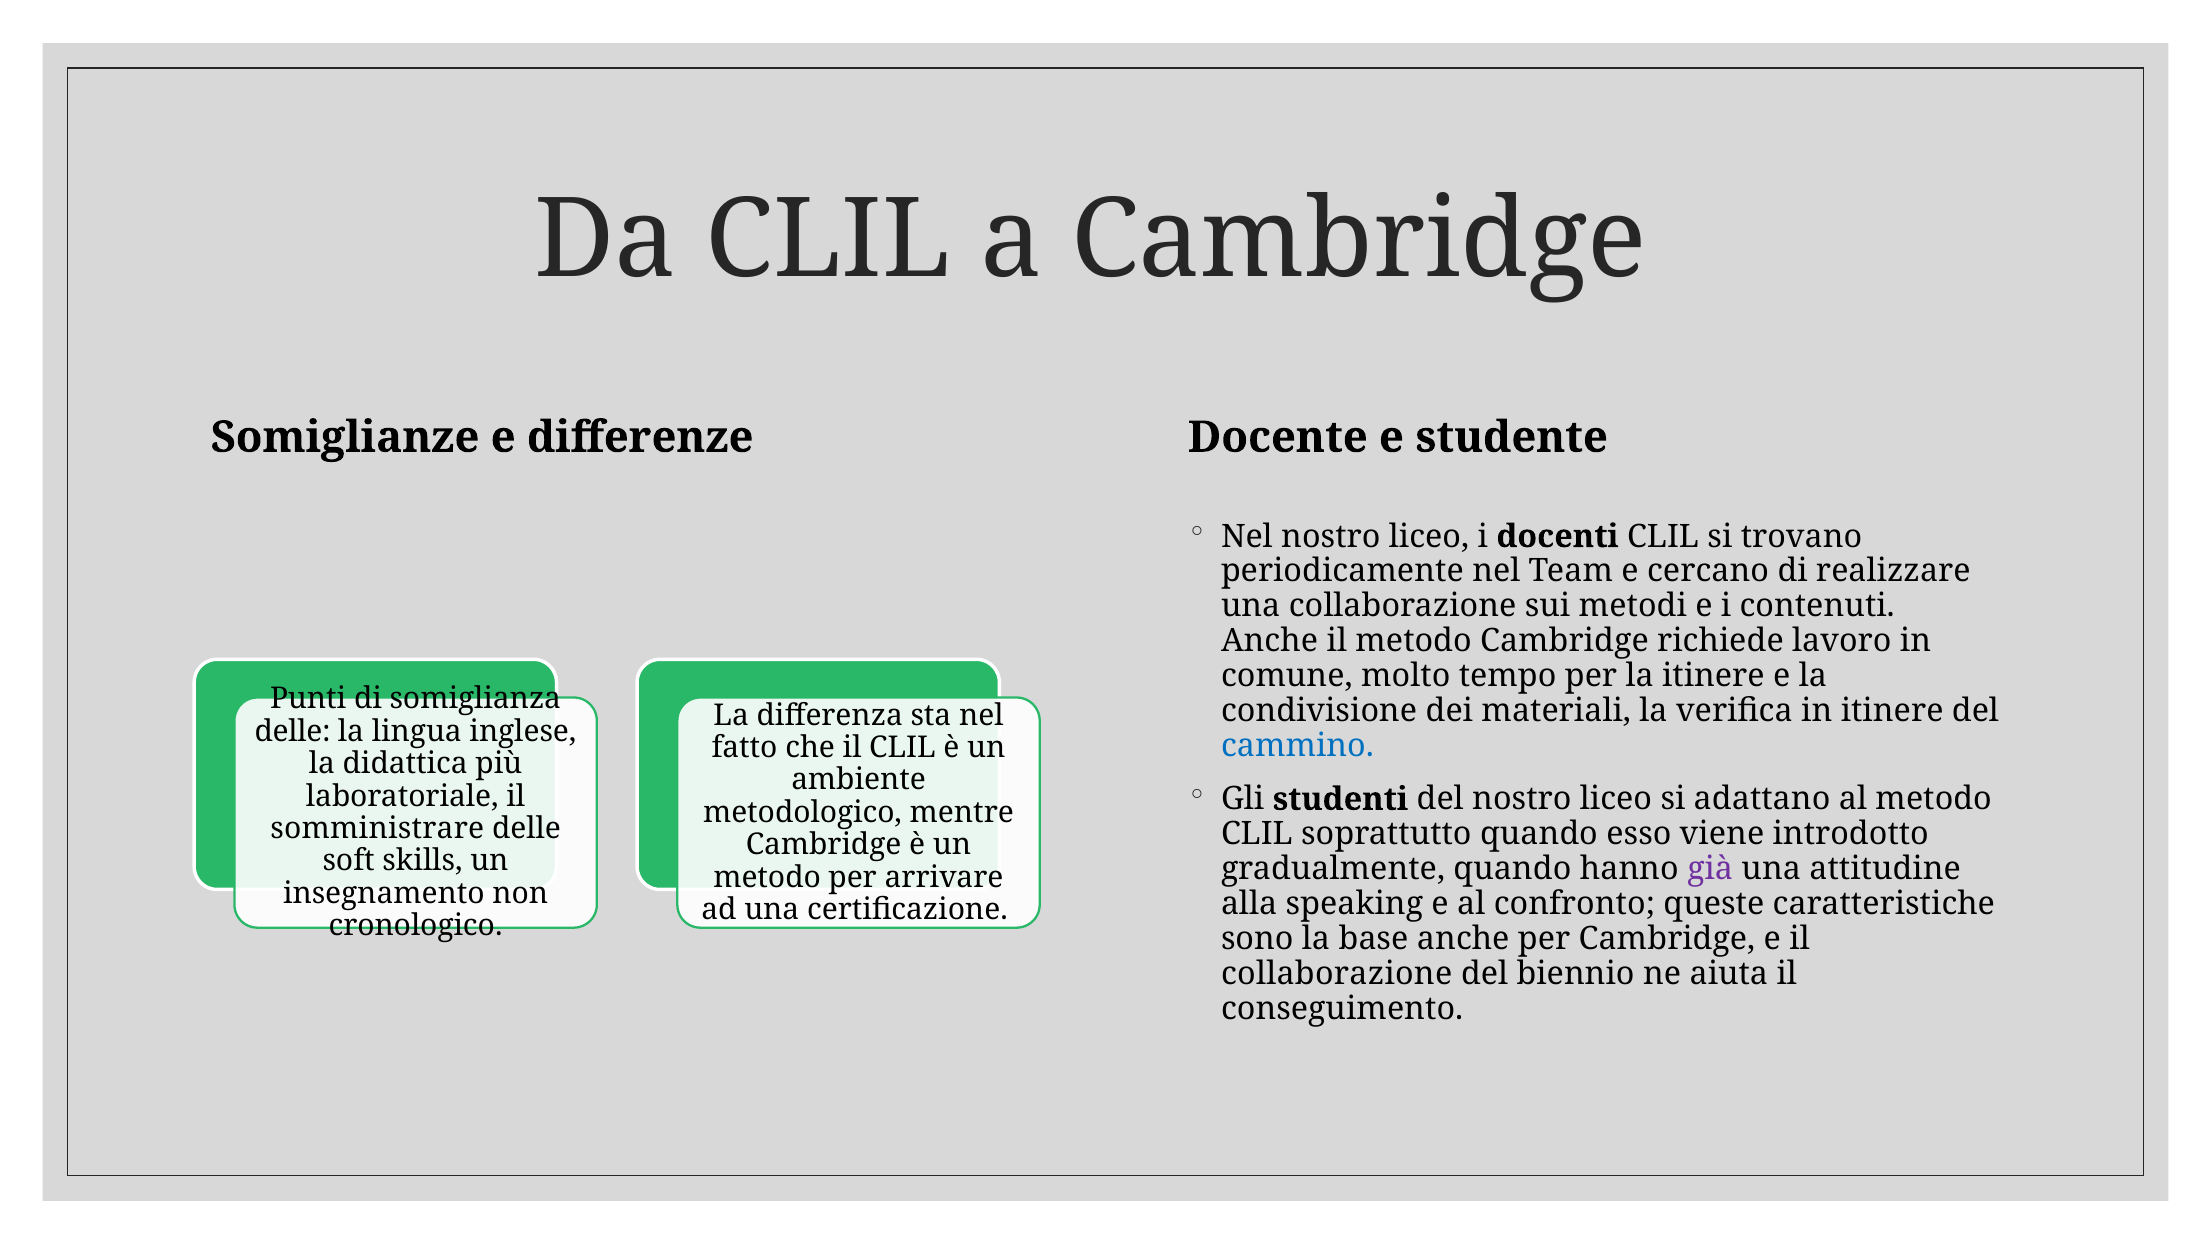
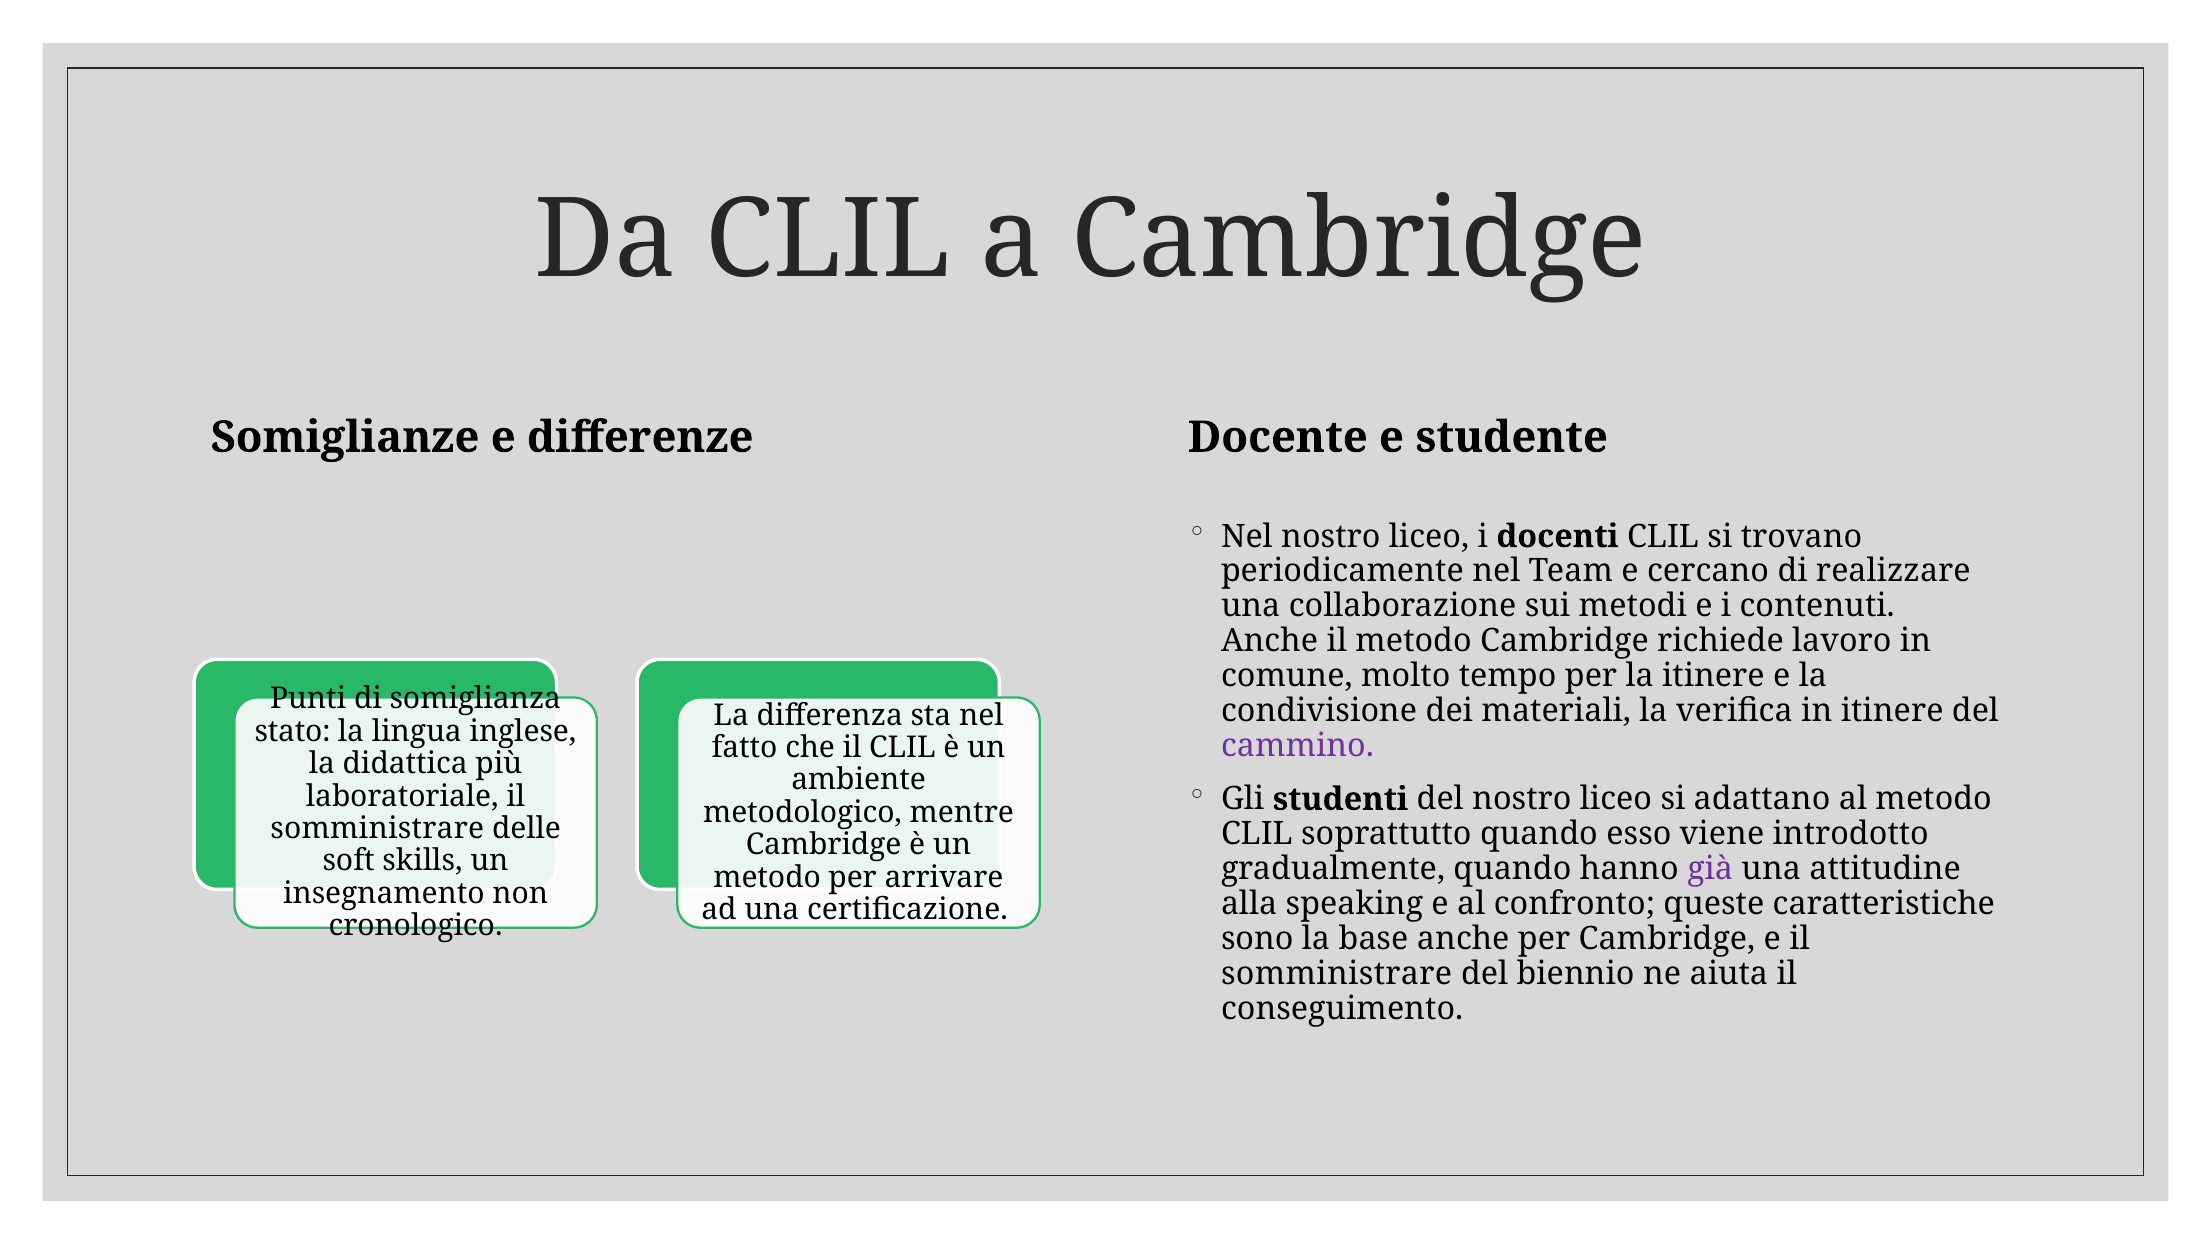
delle at (293, 731): delle -> stato
cammino colour: blue -> purple
collaborazione at (1337, 973): collaborazione -> somministrare
